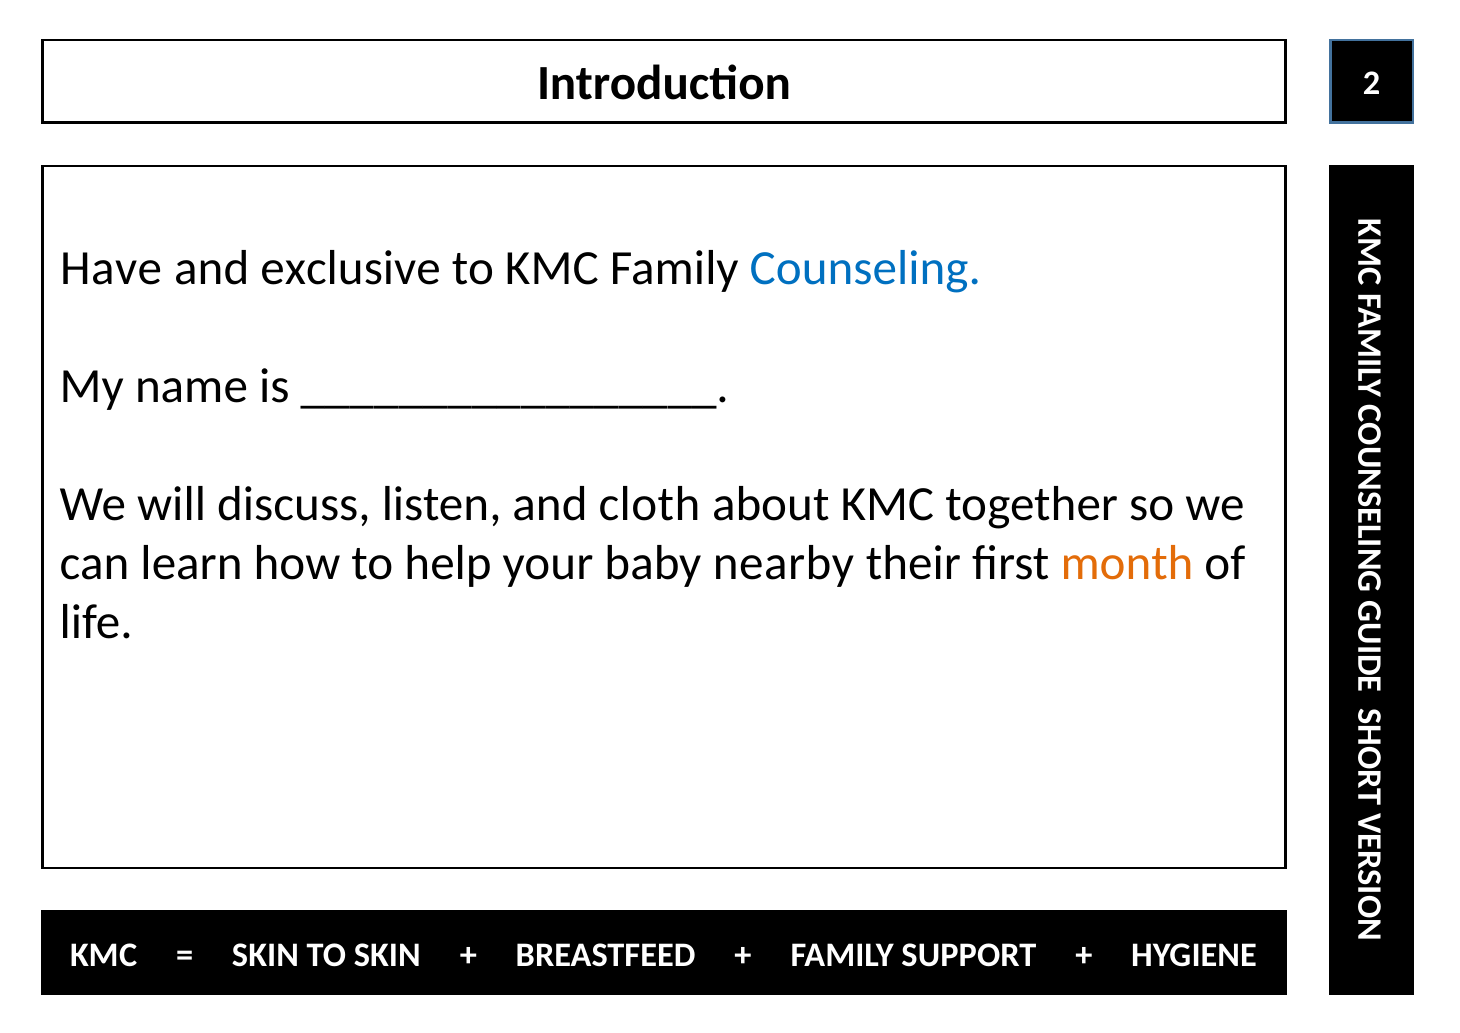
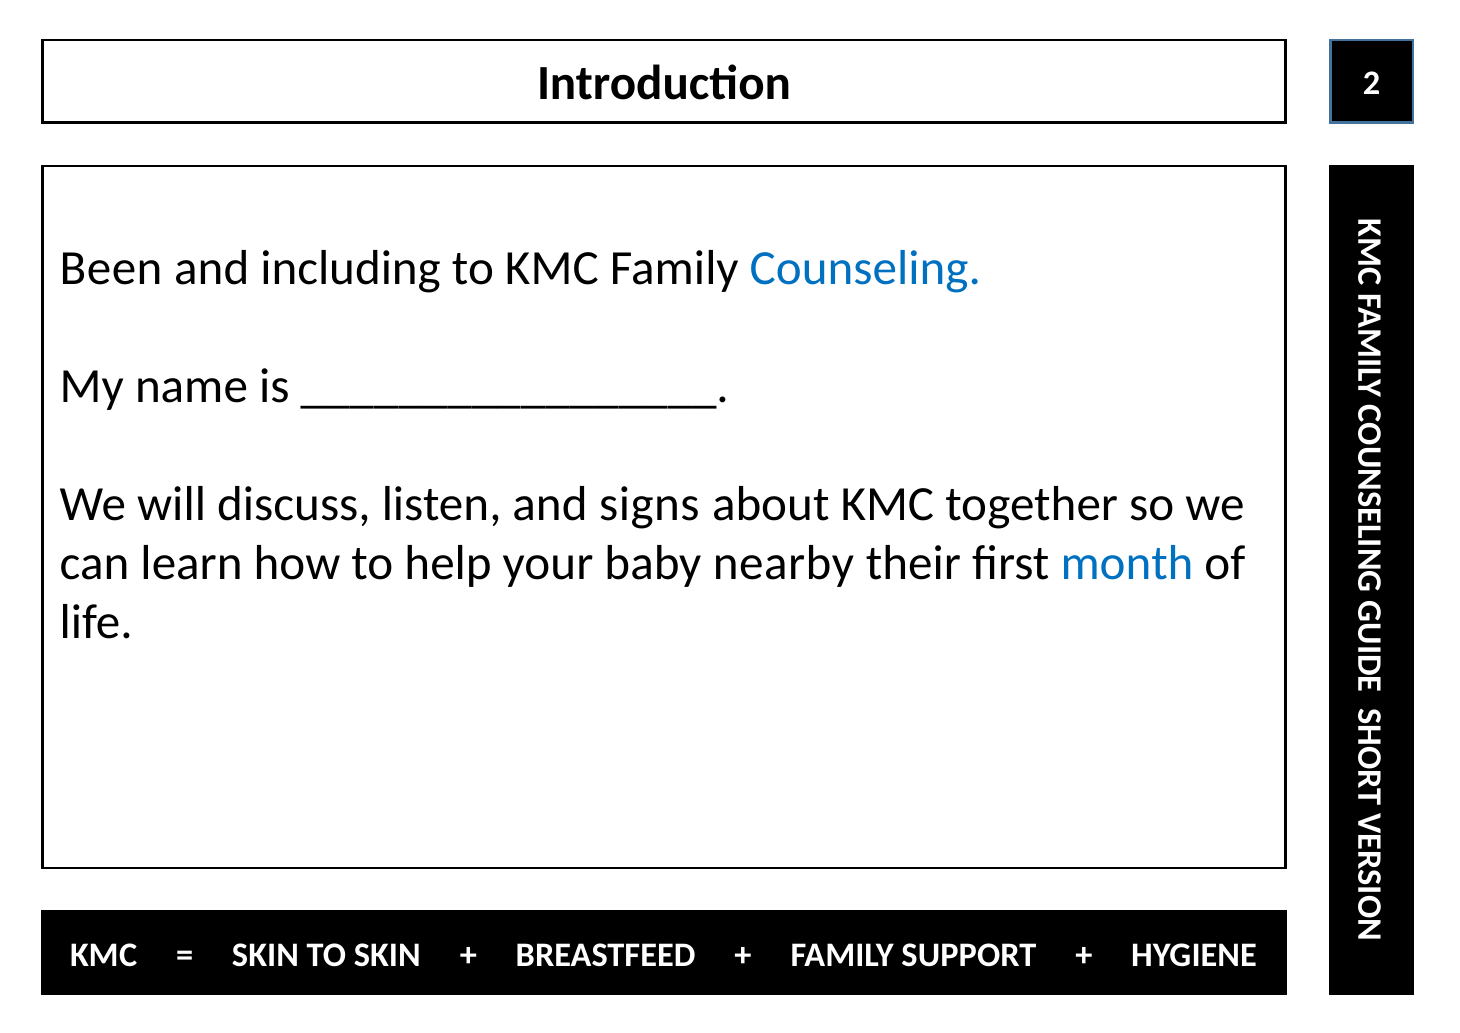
Have: Have -> Been
exclusive: exclusive -> including
cloth: cloth -> signs
month colour: orange -> blue
